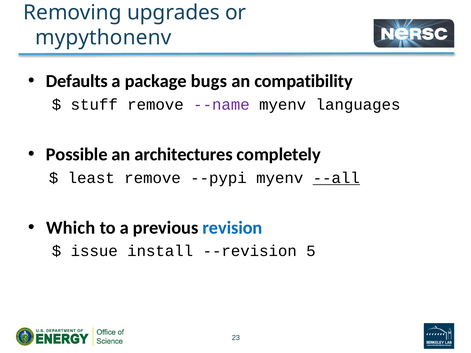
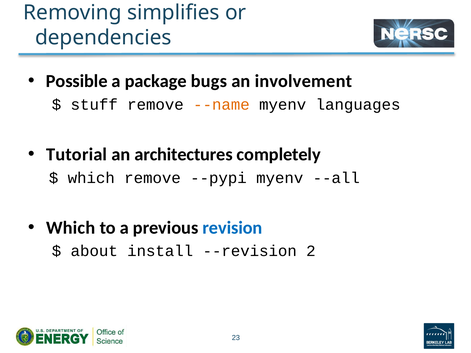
upgrades: upgrades -> simplifies
mypythonenv: mypythonenv -> dependencies
Defaults: Defaults -> Possible
compatibility: compatibility -> involvement
--name colour: purple -> orange
Possible: Possible -> Tutorial
least at (91, 178): least -> which
--all underline: present -> none
issue: issue -> about
5: 5 -> 2
